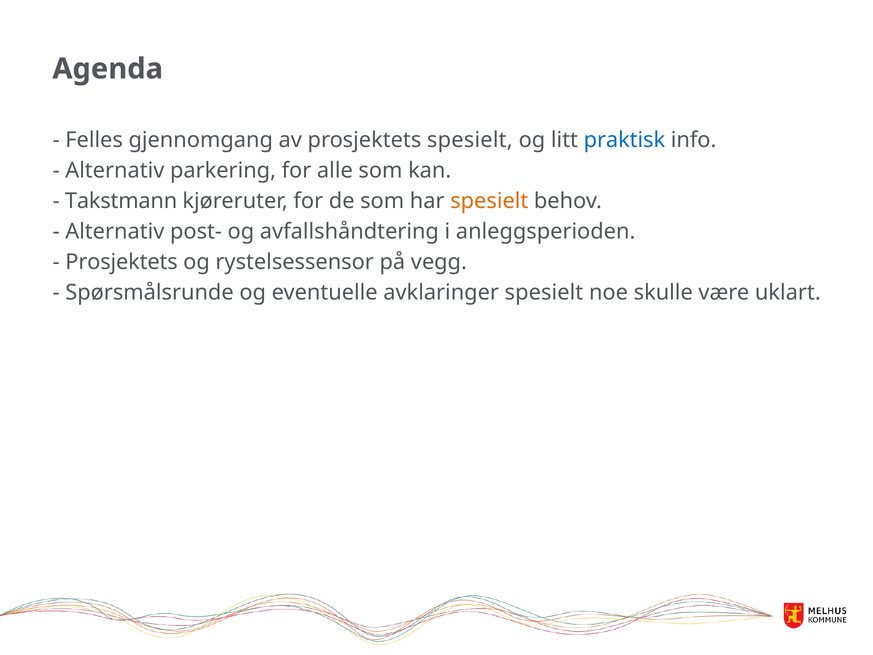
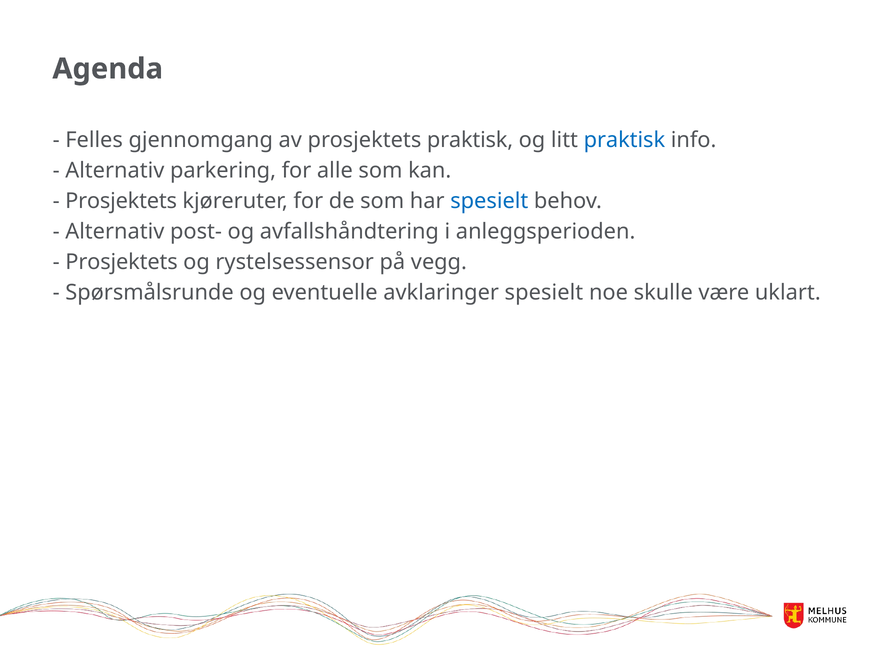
prosjektets spesielt: spesielt -> praktisk
Takstmann at (121, 201): Takstmann -> Prosjektets
spesielt at (489, 201) colour: orange -> blue
